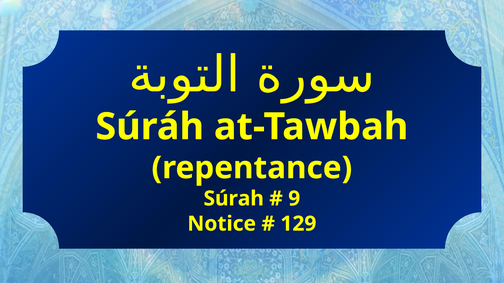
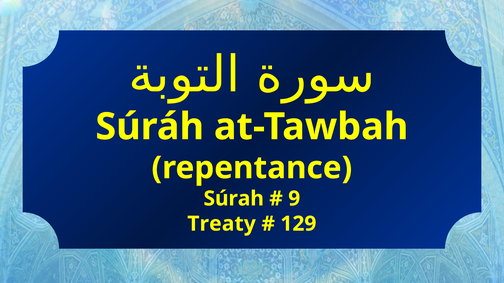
Notice: Notice -> Treaty
